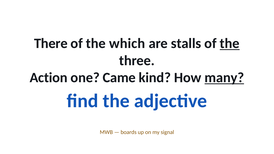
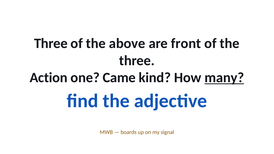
There at (51, 43): There -> Three
which: which -> above
stalls: stalls -> front
the at (230, 43) underline: present -> none
